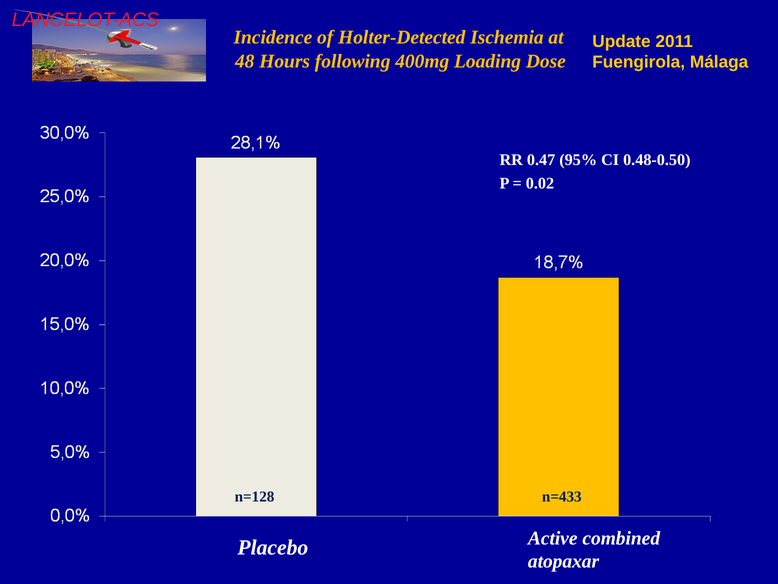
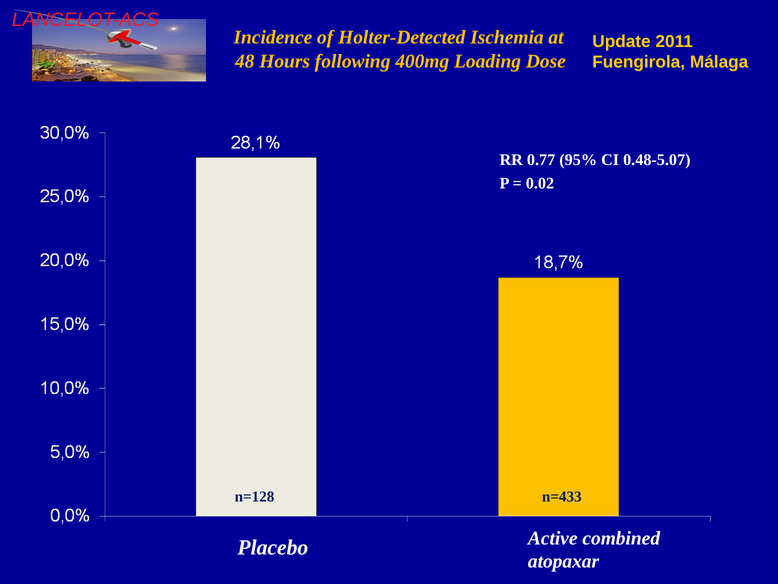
0.47: 0.47 -> 0.77
0.48-0.50: 0.48-0.50 -> 0.48-5.07
